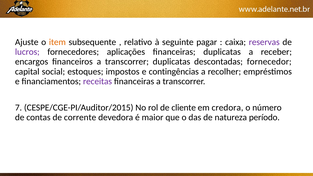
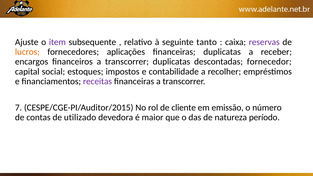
item colour: orange -> purple
pagar: pagar -> tanto
lucros colour: purple -> orange
contingências: contingências -> contabilidade
credora: credora -> emissão
corrente: corrente -> utilizado
